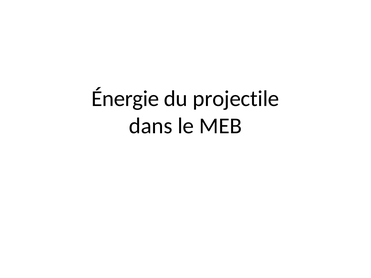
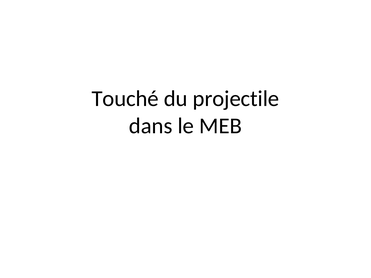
Énergie: Énergie -> Touché
